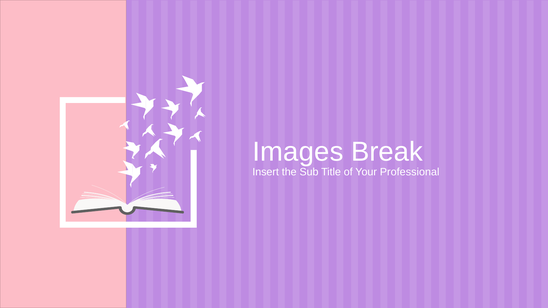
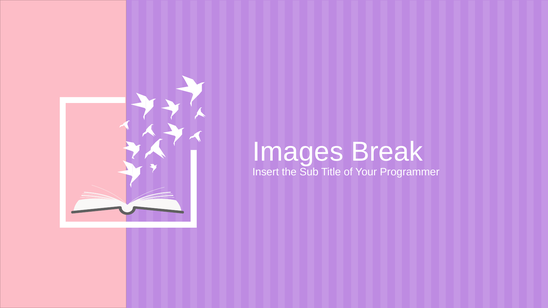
Professional: Professional -> Programmer
